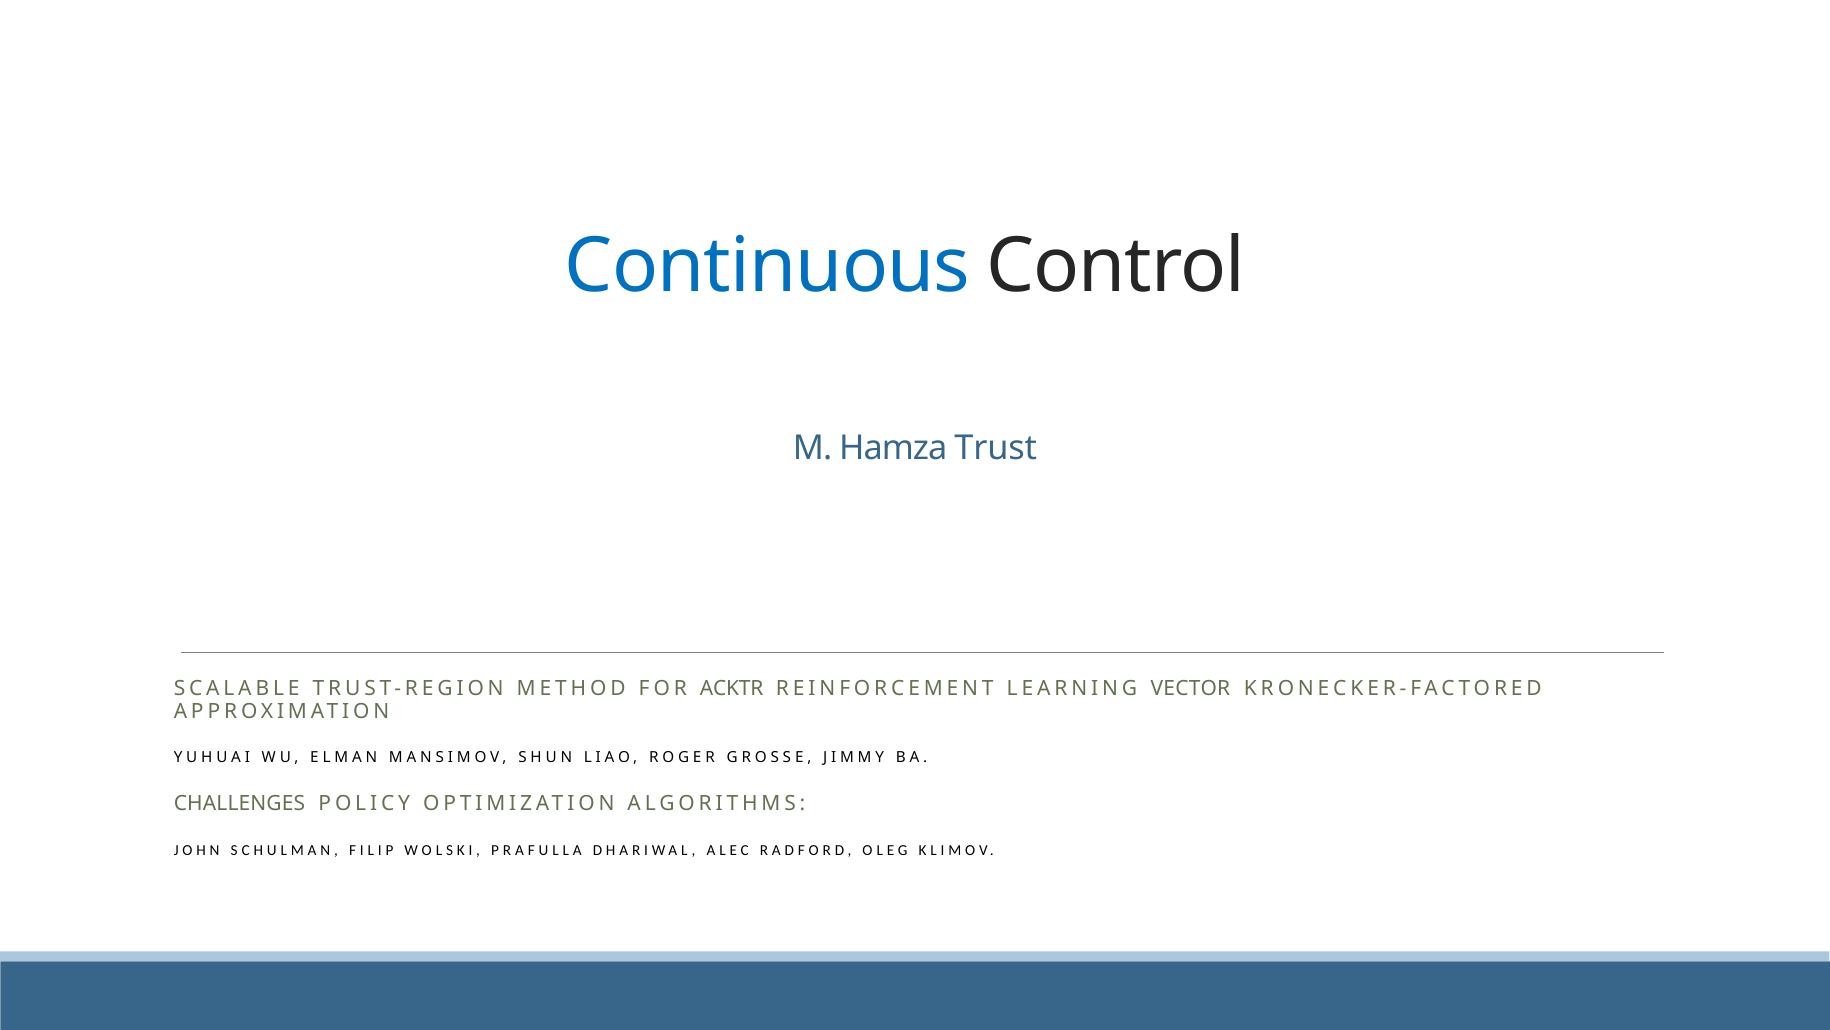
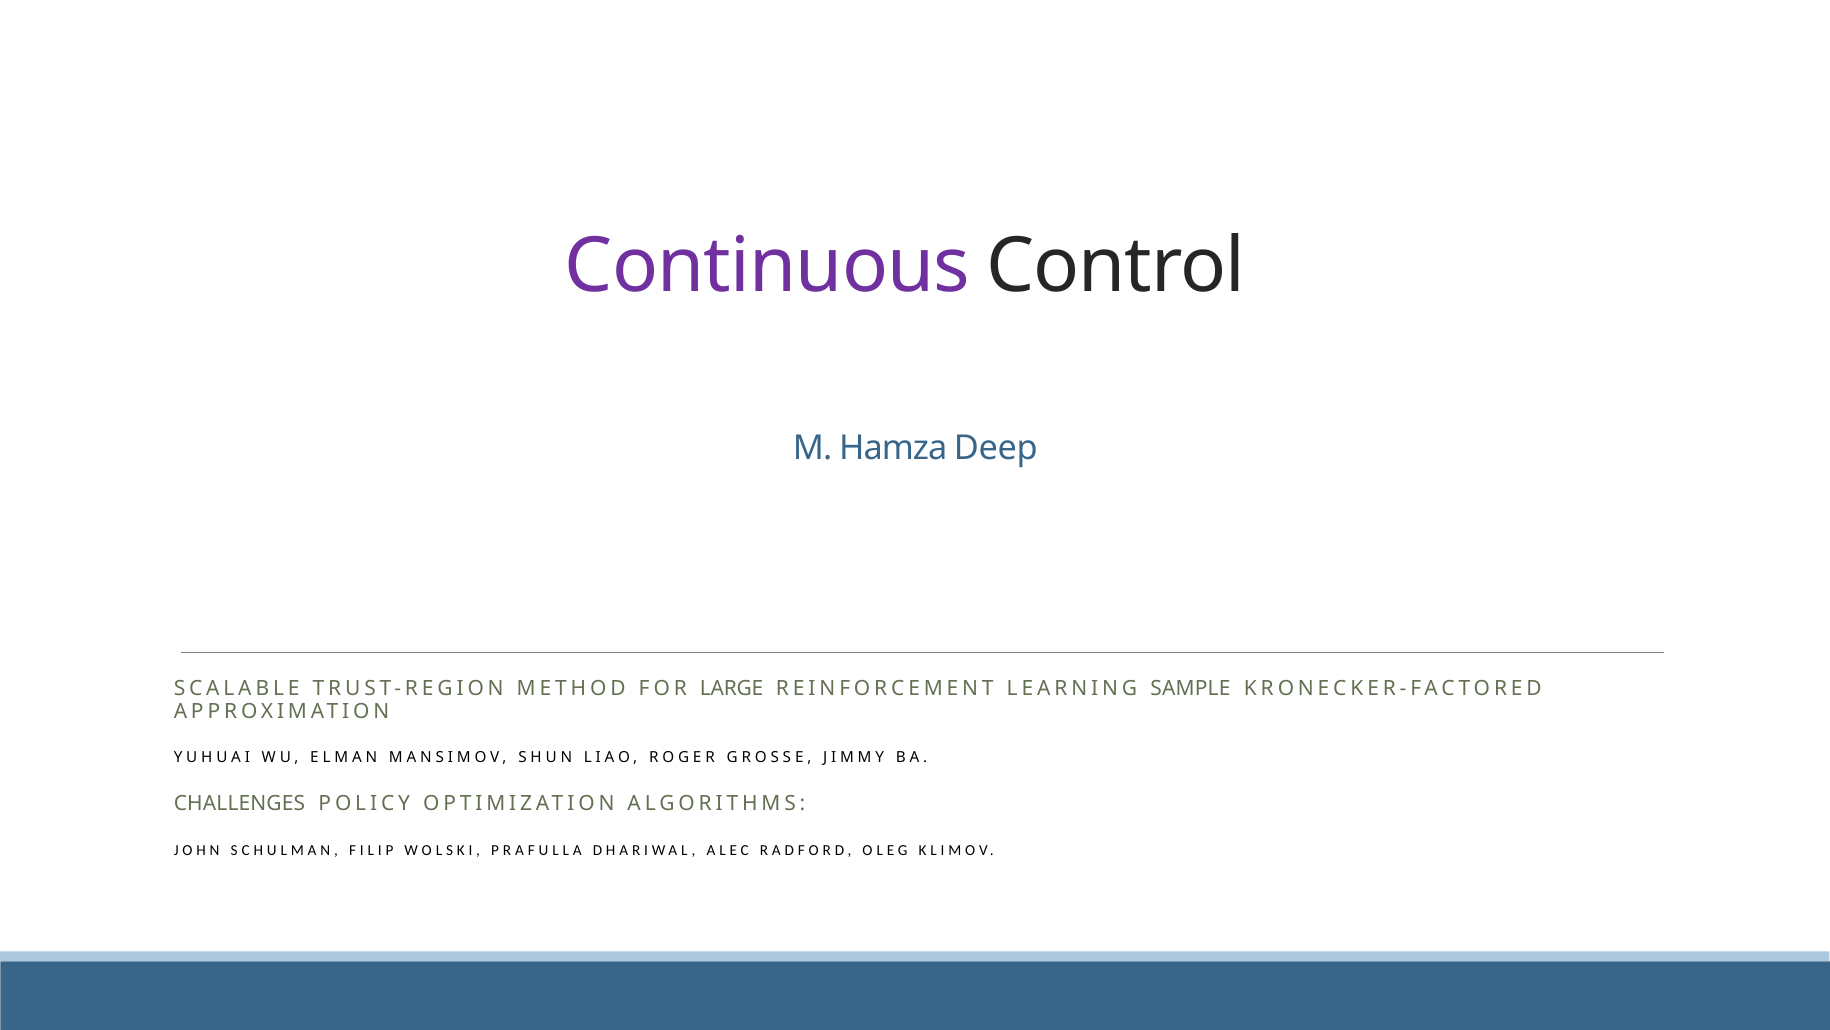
Continuous colour: blue -> purple
Trust: Trust -> Deep
ACKTR: ACKTR -> LARGE
VECTOR: VECTOR -> SAMPLE
